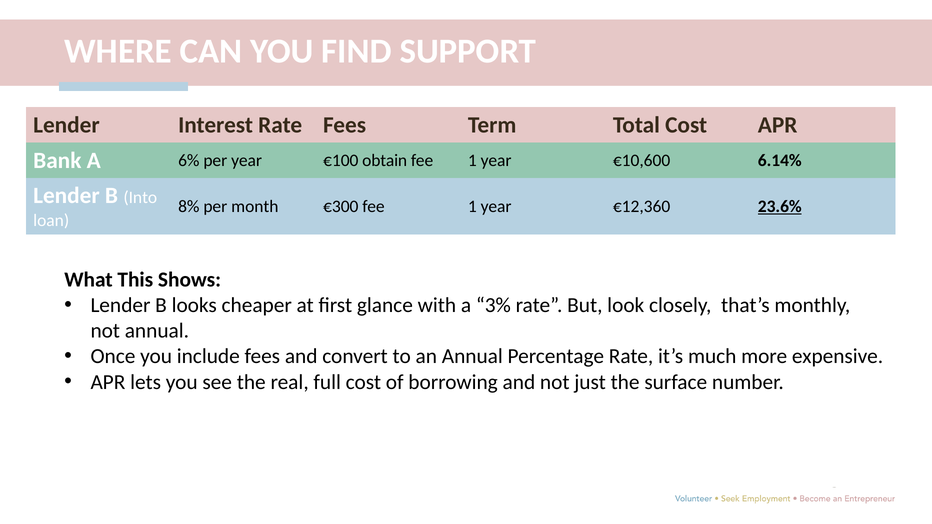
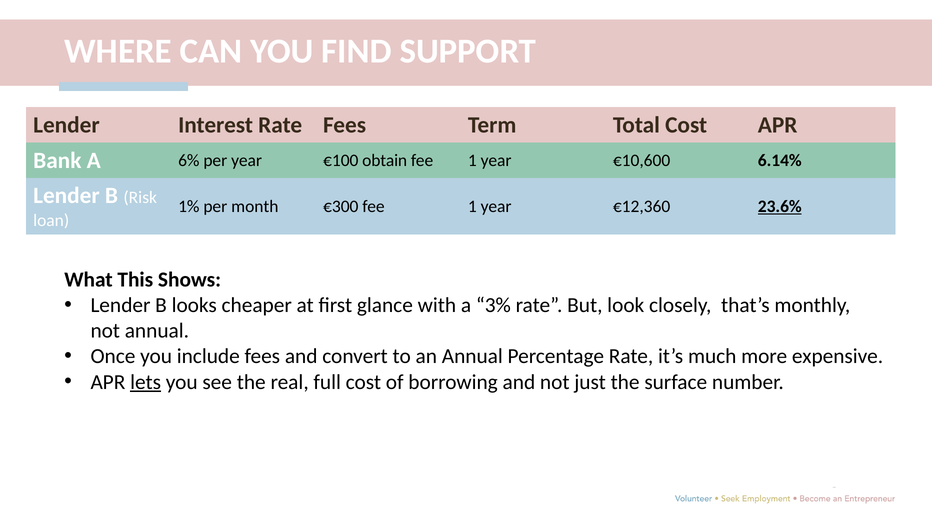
Into: Into -> Risk
8%: 8% -> 1%
lets underline: none -> present
